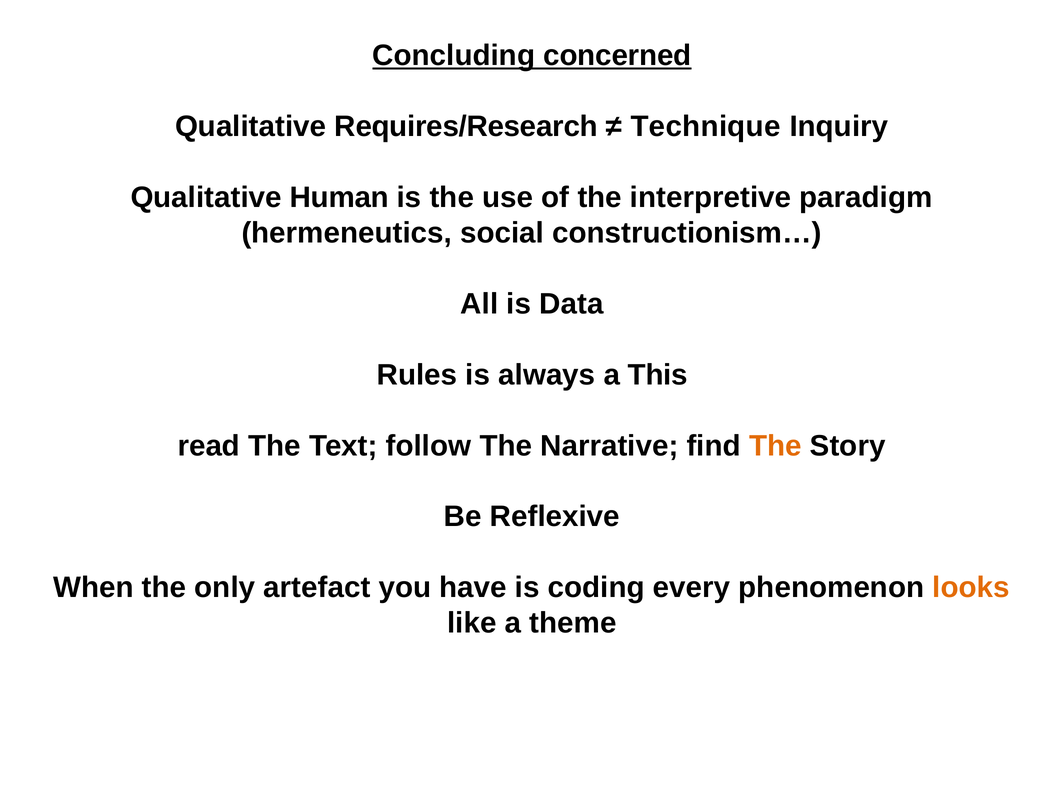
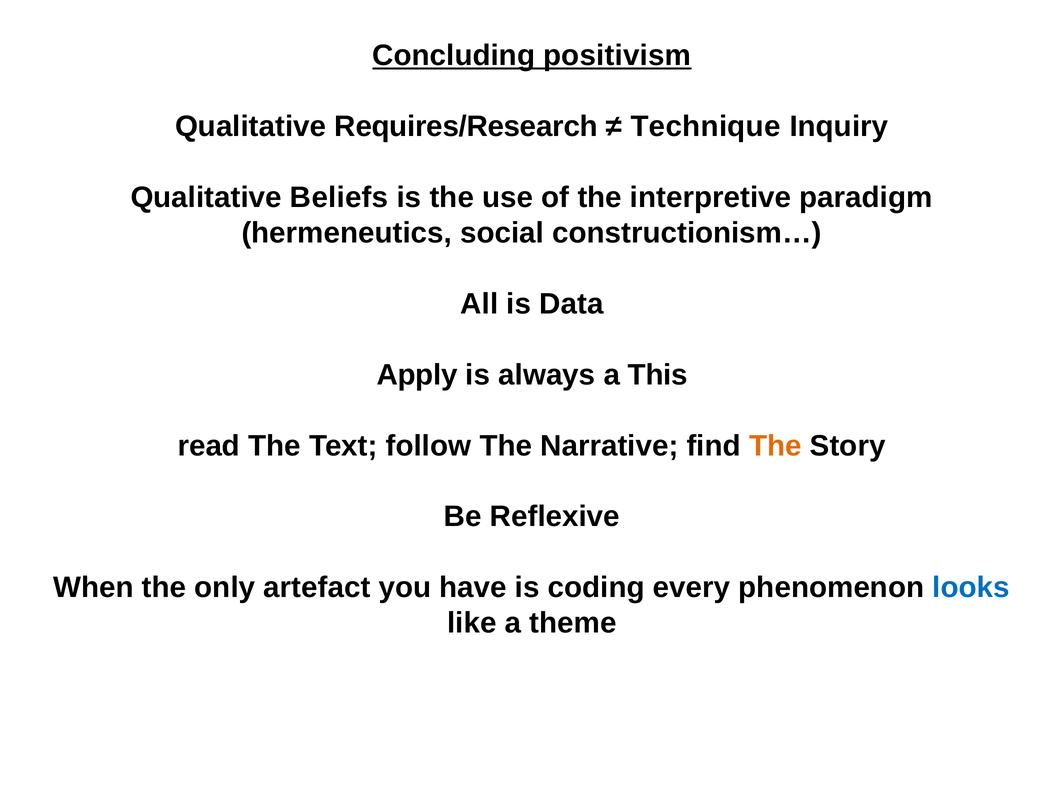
concerned: concerned -> positivism
Human: Human -> Beliefs
Rules: Rules -> Apply
looks colour: orange -> blue
